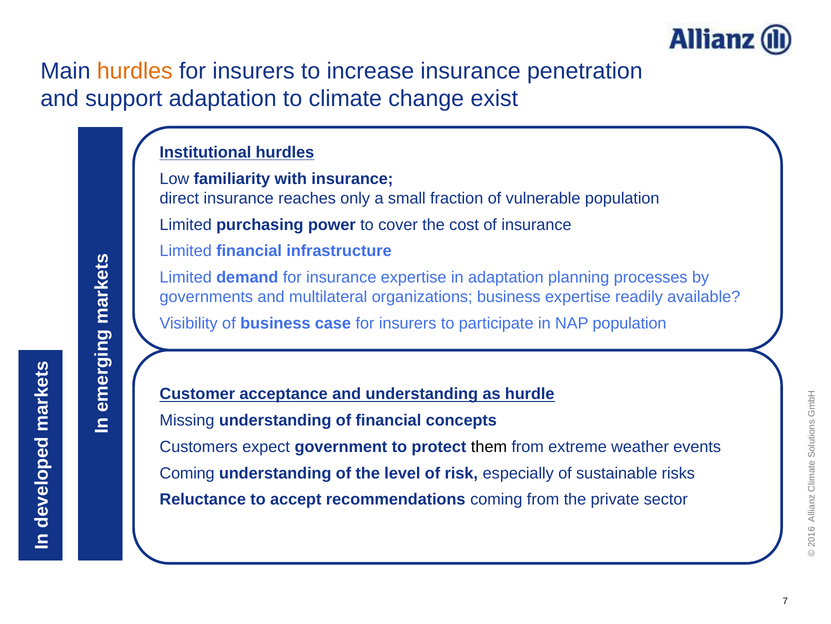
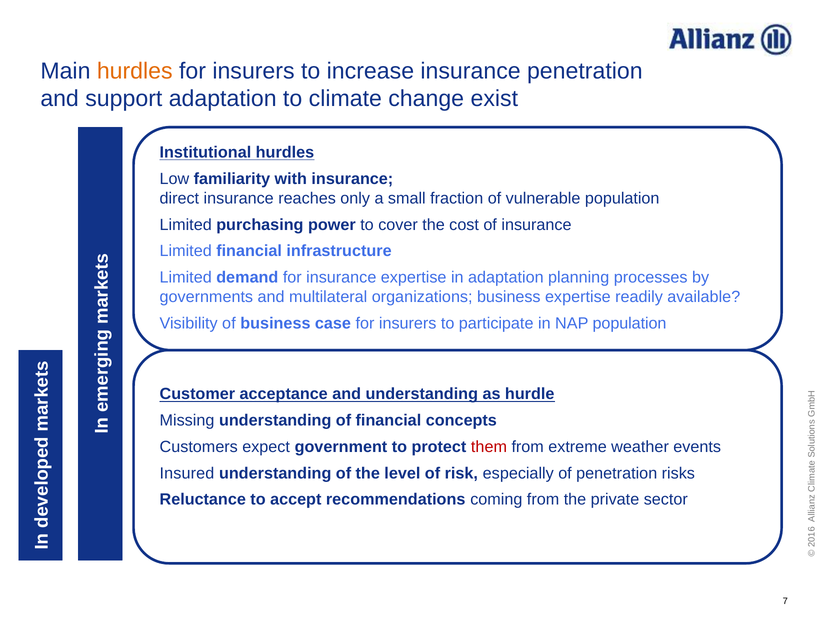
them colour: black -> red
Coming at (187, 473): Coming -> Insured
of sustainable: sustainable -> penetration
